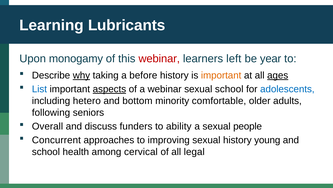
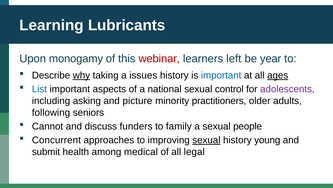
before: before -> issues
important at (221, 75) colour: orange -> blue
aspects underline: present -> none
a webinar: webinar -> national
sexual school: school -> control
adolescents colour: blue -> purple
hetero: hetero -> asking
bottom: bottom -> picture
comfortable: comfortable -> practitioners
Overall: Overall -> Cannot
ability: ability -> family
sexual at (206, 140) underline: none -> present
school at (46, 151): school -> submit
cervical: cervical -> medical
